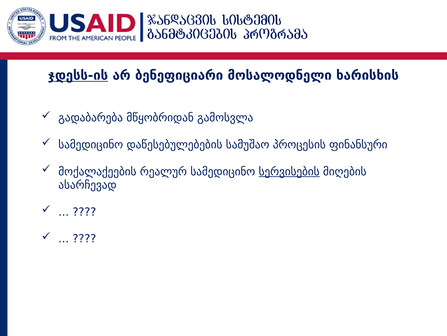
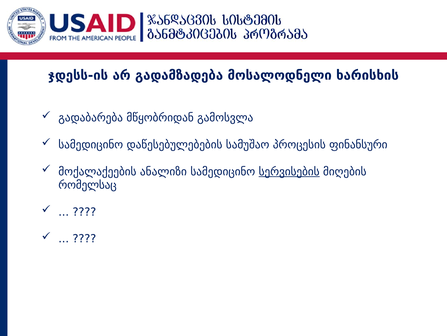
ჯდესს-ის underline: present -> none
ბენეფიციარი: ბენეფიციარი -> გადამზადება
რეალურ: რეალურ -> ანალიზი
ასარჩევად: ასარჩევად -> რომელსაც
